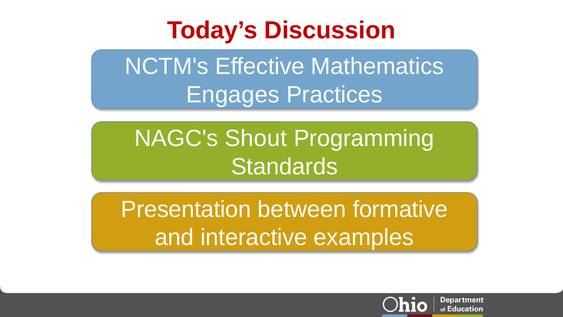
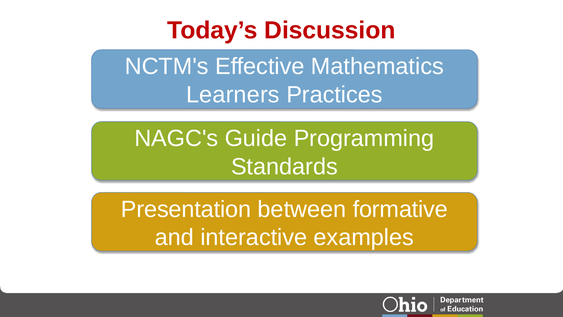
Engages: Engages -> Learners
Shout: Shout -> Guide
